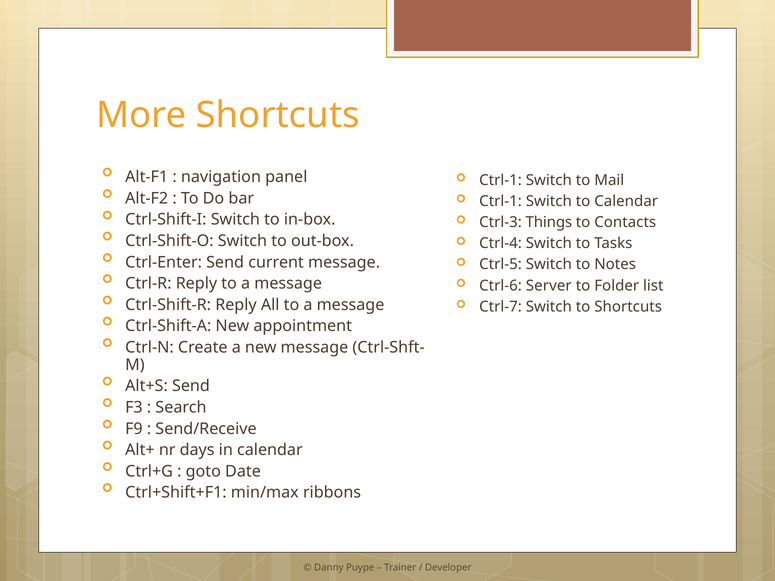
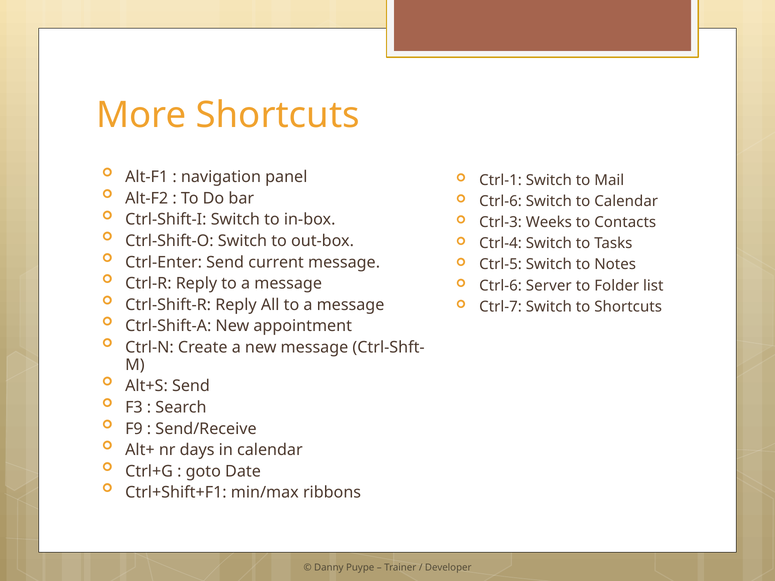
Ctrl-1 at (501, 201): Ctrl-1 -> Ctrl-6
Things: Things -> Weeks
